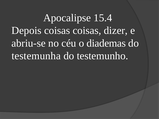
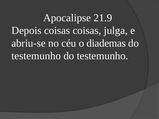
15.4: 15.4 -> 21.9
dizer: dizer -> julga
testemunha at (36, 56): testemunha -> testemunho
